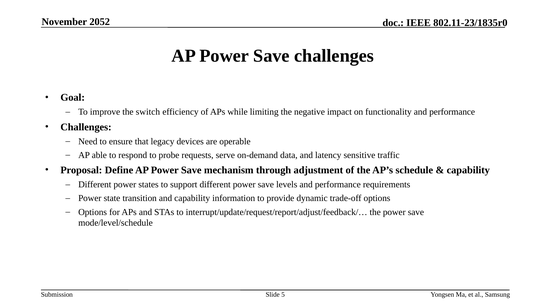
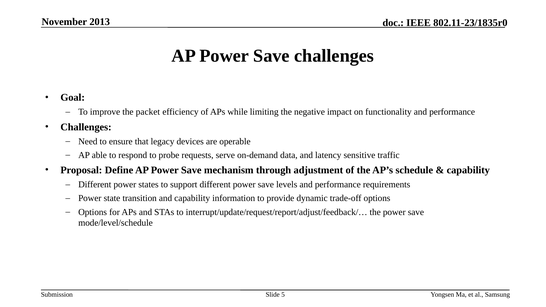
2052: 2052 -> 2013
switch: switch -> packet
